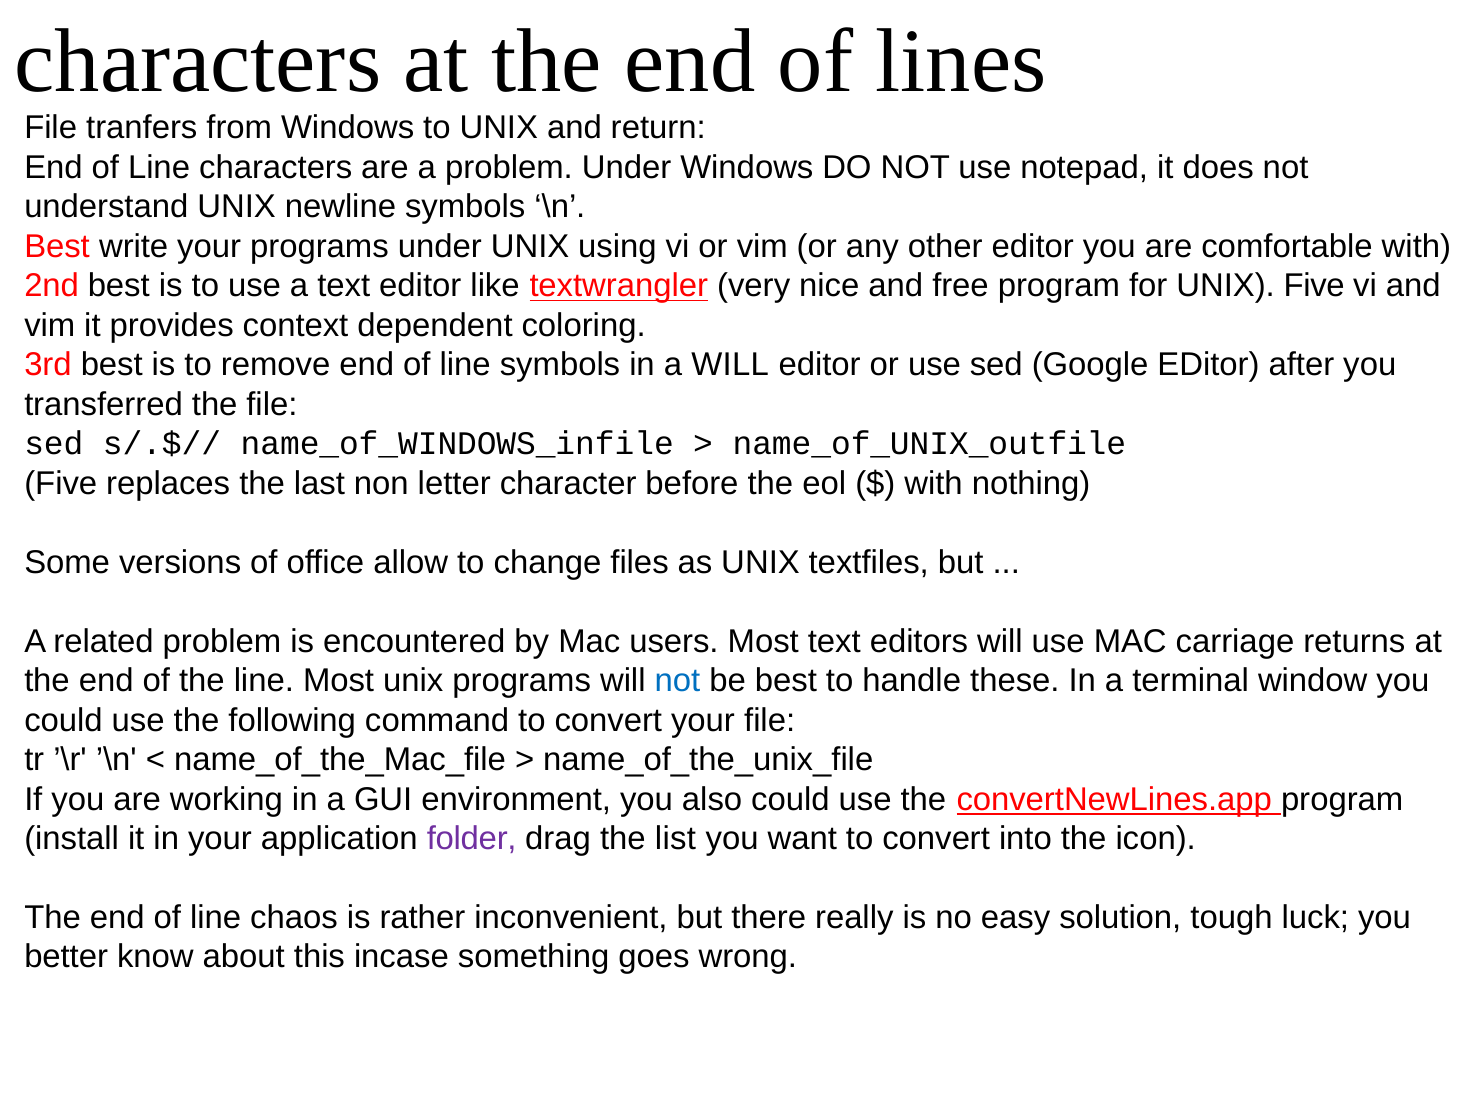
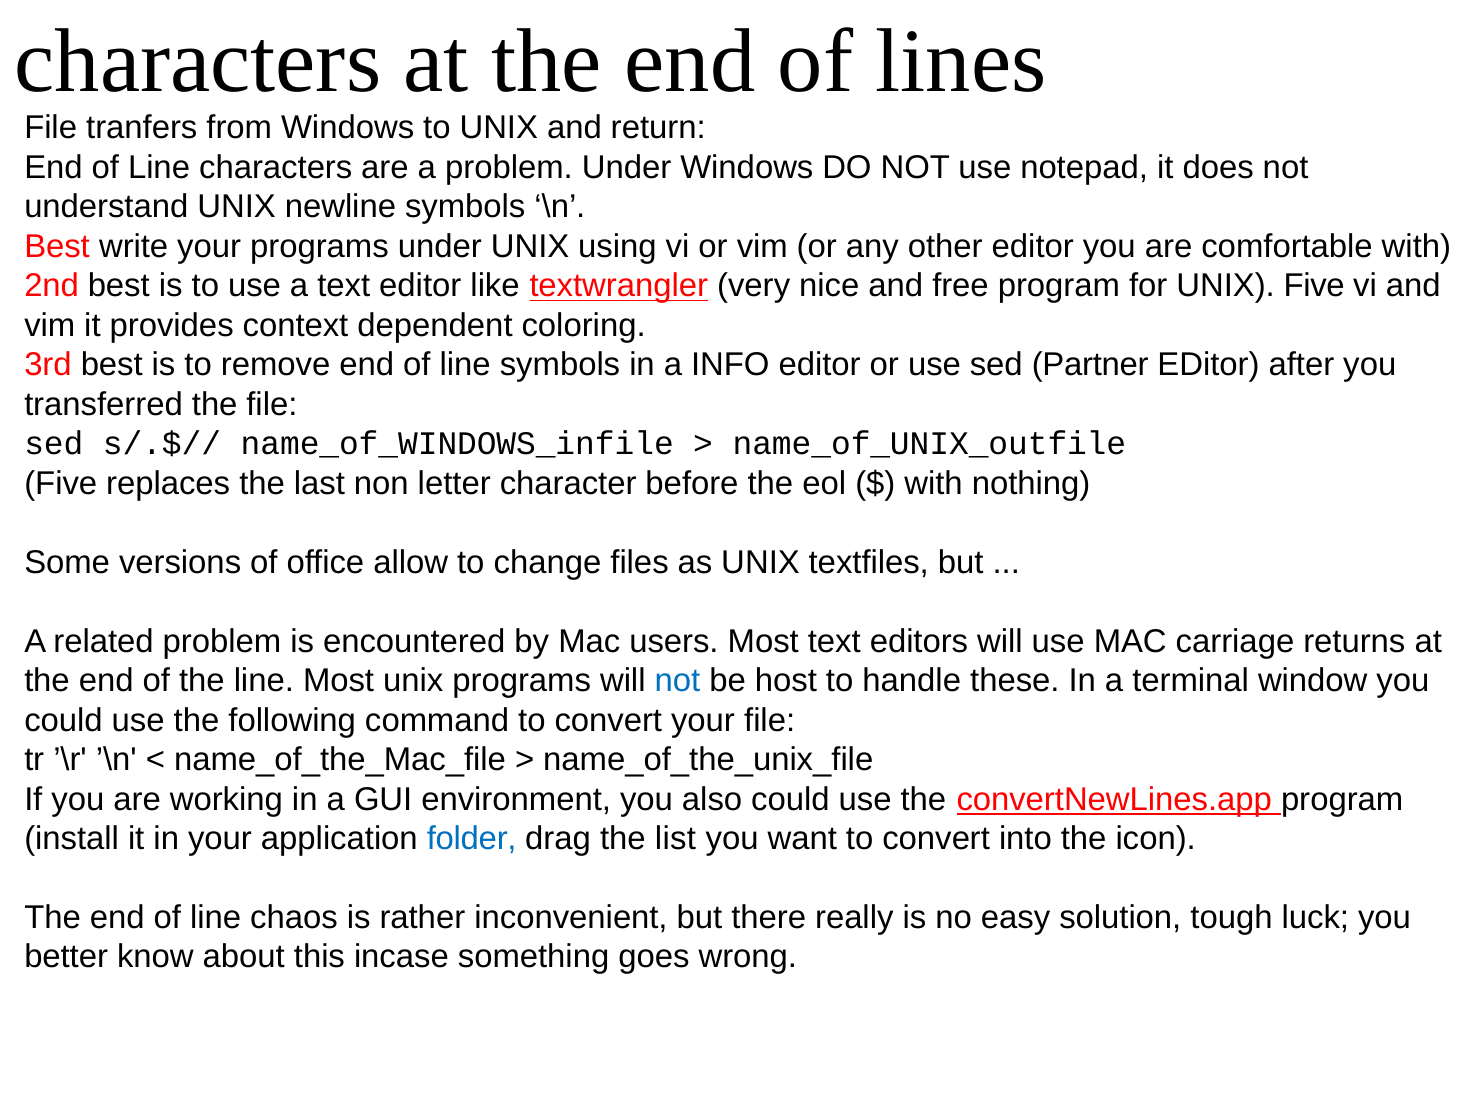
a WILL: WILL -> INFO
Google: Google -> Partner
be best: best -> host
folder colour: purple -> blue
